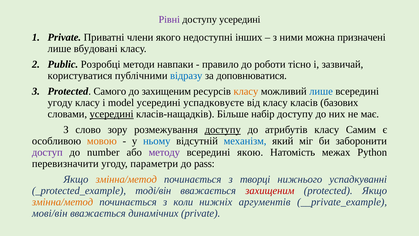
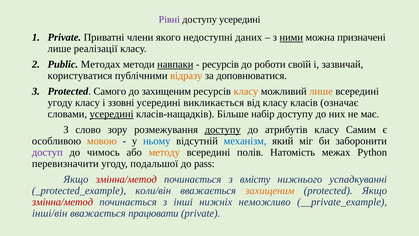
інших: інших -> даних
ними underline: none -> present
вбудовані: вбудовані -> реалізації
Розробці: Розробці -> Методах
навпаки underline: none -> present
правило at (220, 64): правило -> ресурсів
тісно: тісно -> своїй
відразу colour: blue -> orange
лише at (321, 91) colour: blue -> orange
model: model -> ззовні
успадковуєте: успадковуєте -> викликається
базових: базових -> означає
number: number -> чимось
методу colour: purple -> orange
якою: якою -> полів
параметри: параметри -> подальшої
змінна/метод at (126, 179) colour: orange -> red
творці: творці -> вмісту
тоді/він: тоді/він -> коли/він
захищеним at (270, 191) colour: red -> orange
змінна/метод at (63, 202) colour: orange -> red
коли: коли -> інші
аргументів: аргументів -> неможливо
мові/він: мові/він -> інші/він
динамічних: динамічних -> працювати
